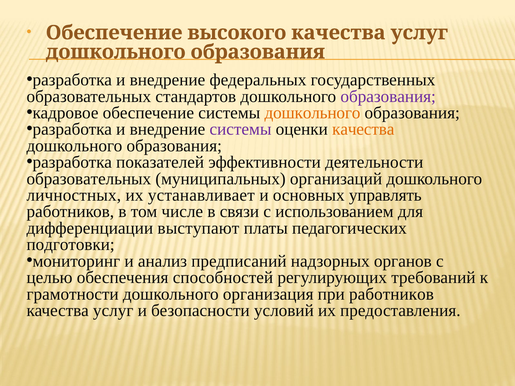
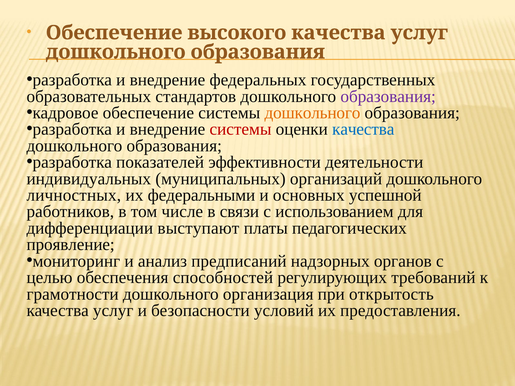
системы at (240, 129) colour: purple -> red
качества at (363, 129) colour: orange -> blue
образовательных at (89, 179): образовательных -> индивидуальных
устанавливает: устанавливает -> федеральными
управлять: управлять -> успешной
подготовки: подготовки -> проявление
при работников: работников -> открытость
